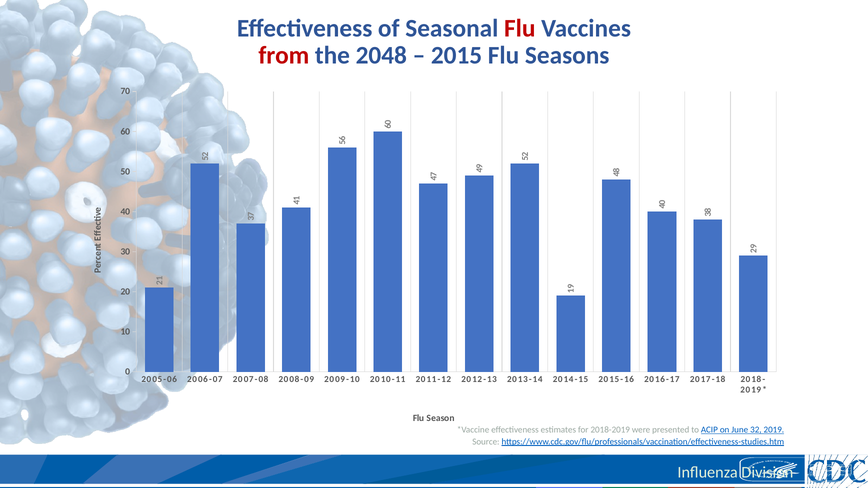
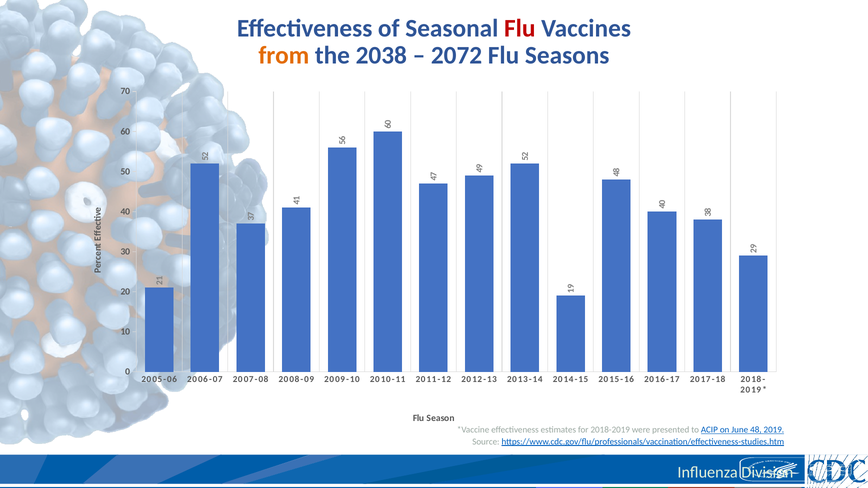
from colour: red -> orange
2048: 2048 -> 2038
2015: 2015 -> 2072
32: 32 -> 48
